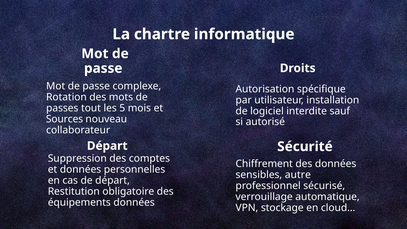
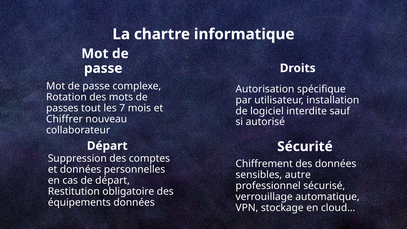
5: 5 -> 7
Sources: Sources -> Chiffrer
